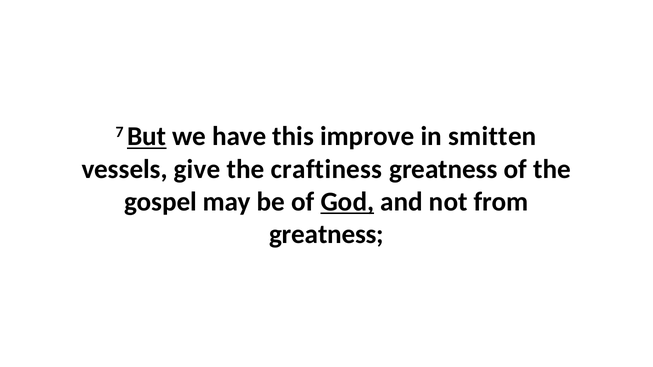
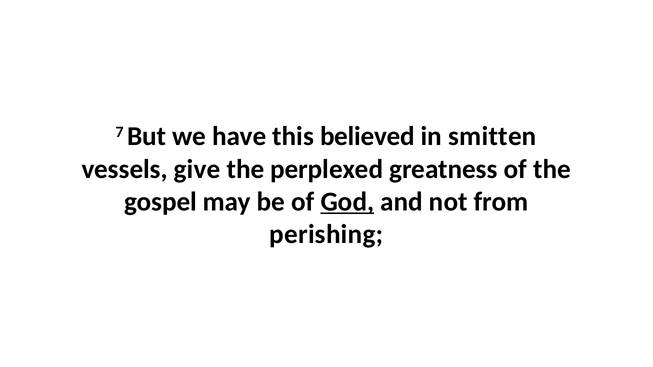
But underline: present -> none
improve: improve -> believed
craftiness: craftiness -> perplexed
greatness at (327, 235): greatness -> perishing
